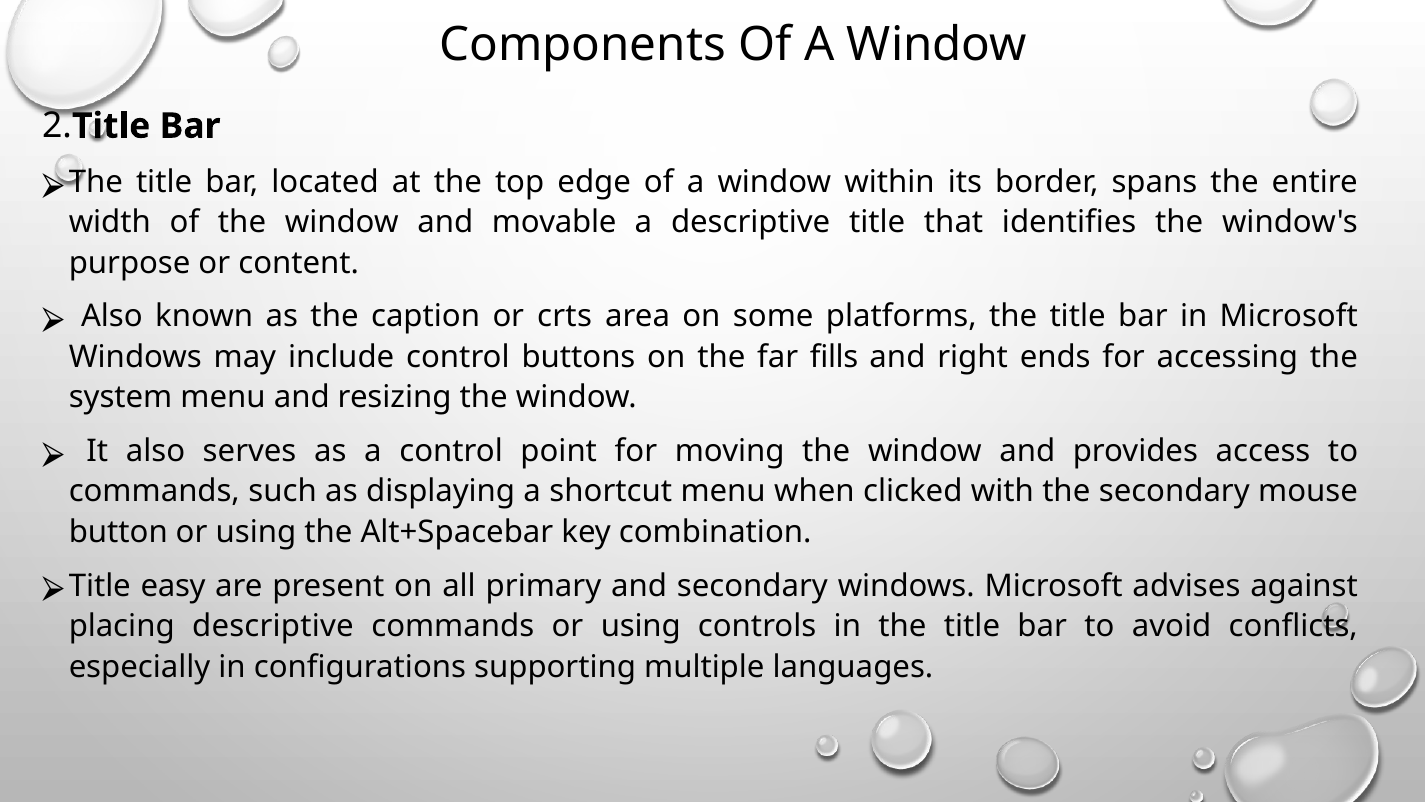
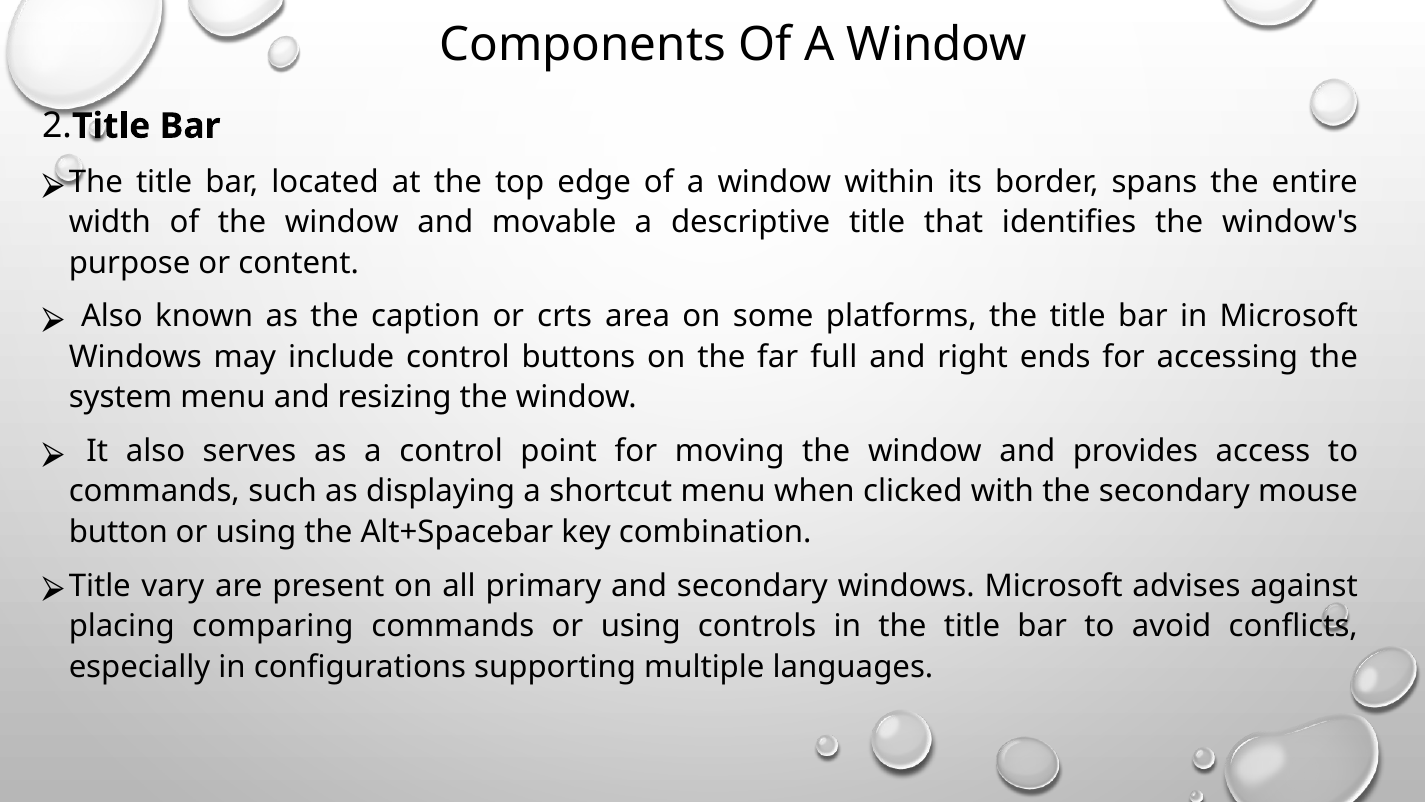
fills: fills -> full
easy: easy -> vary
placing descriptive: descriptive -> comparing
